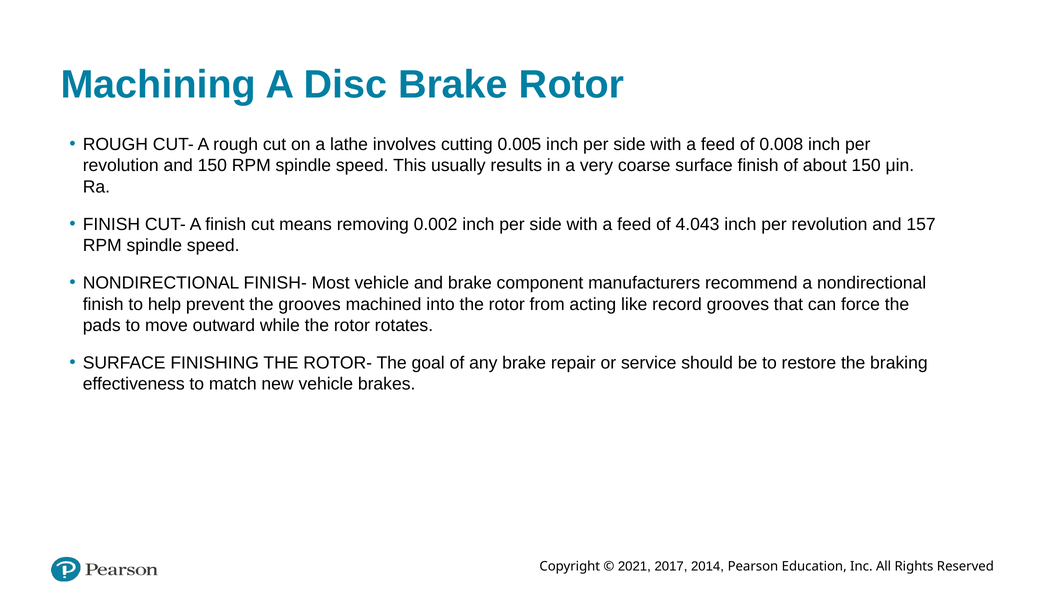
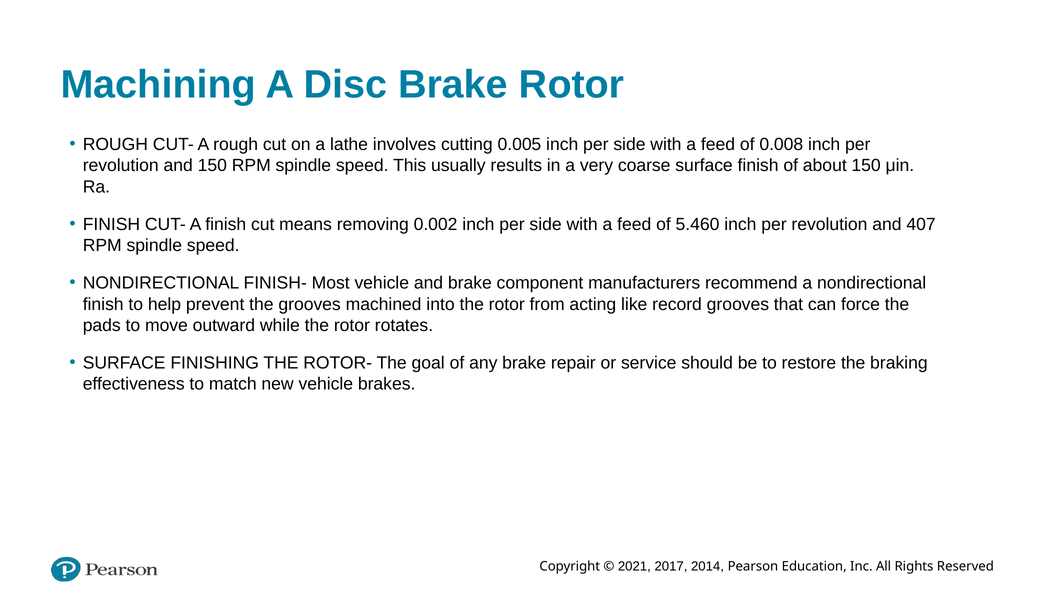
4.043: 4.043 -> 5.460
157: 157 -> 407
